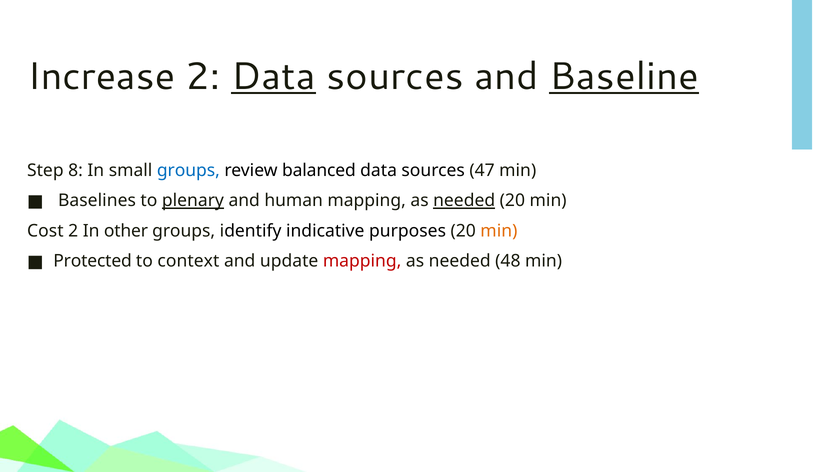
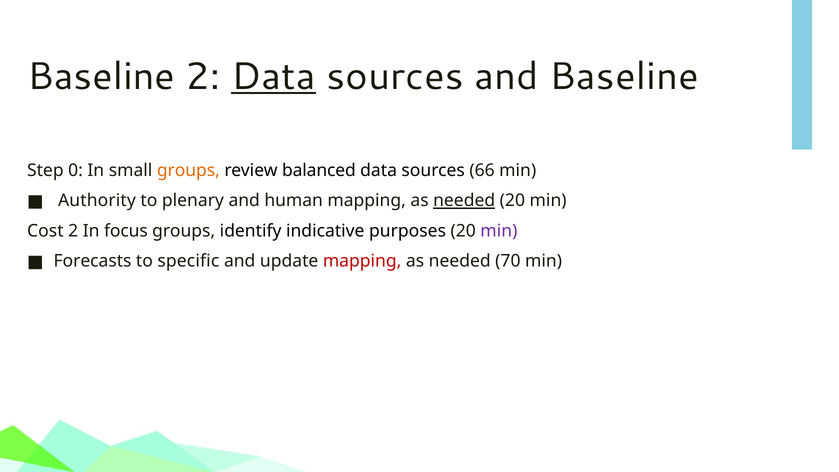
Increase at (101, 76): Increase -> Baseline
Baseline at (624, 76) underline: present -> none
8: 8 -> 0
groups at (188, 170) colour: blue -> orange
47: 47 -> 66
Baselines: Baselines -> Authority
plenary underline: present -> none
other: other -> focus
min at (499, 231) colour: orange -> purple
Protected: Protected -> Forecasts
context: context -> specific
48: 48 -> 70
